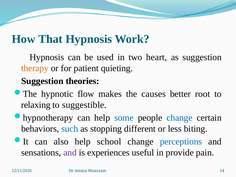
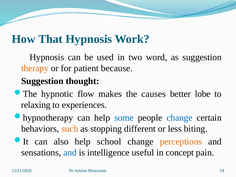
heart: heart -> word
quieting: quieting -> because
theories: theories -> thought
root: root -> lobe
suggestible: suggestible -> experiences
such colour: blue -> orange
perceptions colour: blue -> orange
and at (70, 153) colour: purple -> blue
experiences: experiences -> intelligence
provide: provide -> concept
